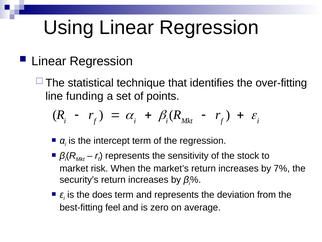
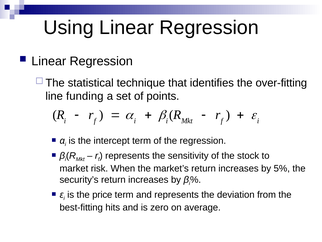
7%: 7% -> 5%
does: does -> price
feel: feel -> hits
